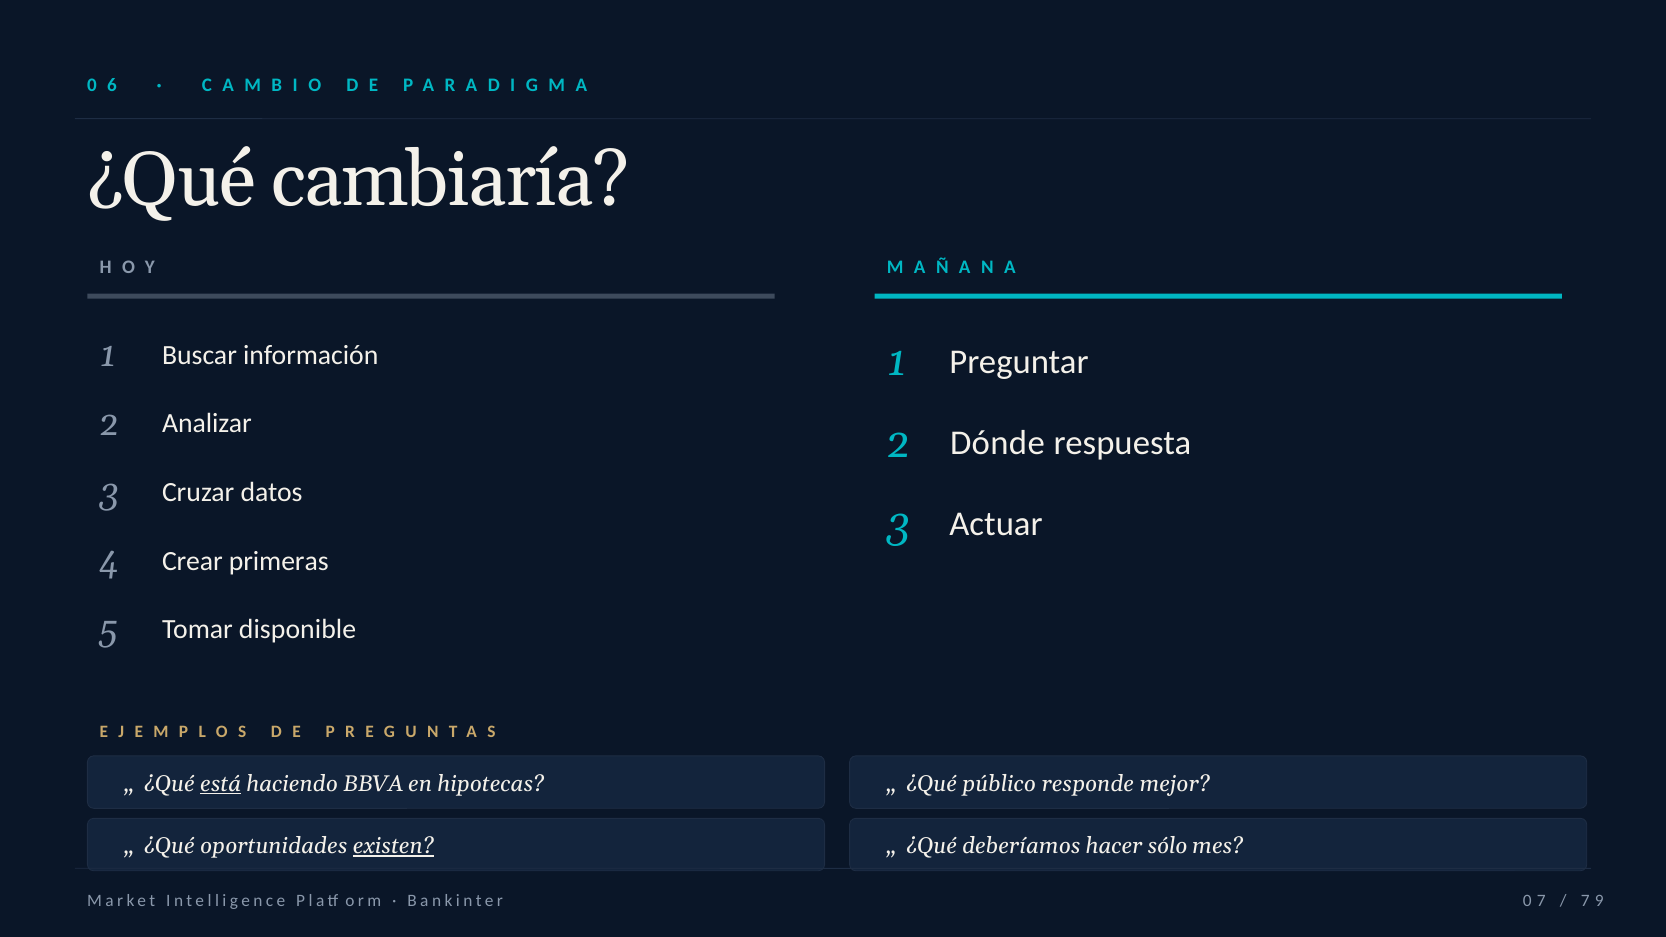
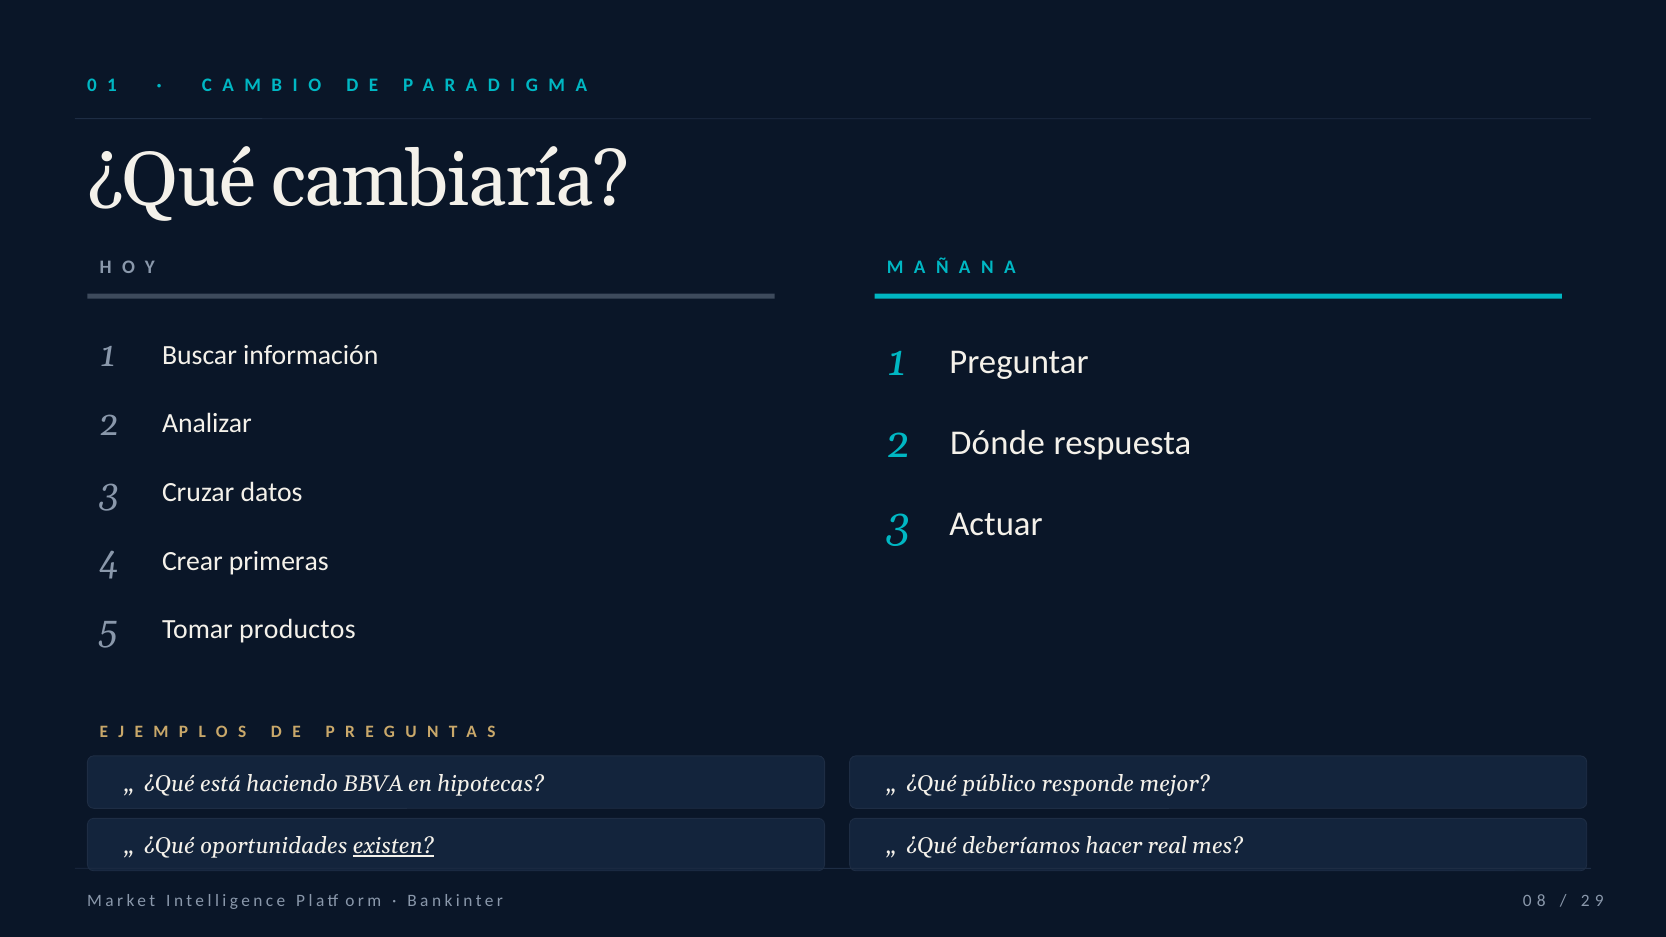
6 at (112, 86): 6 -> 1
disponible: disponible -> productos
está underline: present -> none
sólo: sólo -> real
7 at (1541, 901): 7 -> 8
7 at (1585, 901): 7 -> 2
